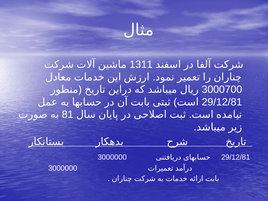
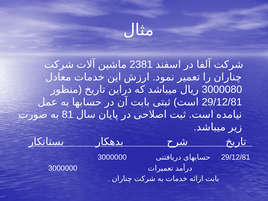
1311: 1311 -> 2381
3000700: 3000700 -> 3000080
